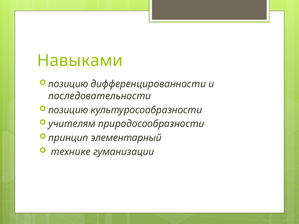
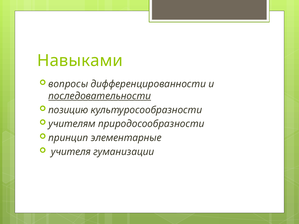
позицию at (68, 84): позицию -> вопросы
последовательности underline: none -> present
элементарный: элементарный -> элементарные
технике: технике -> учителя
